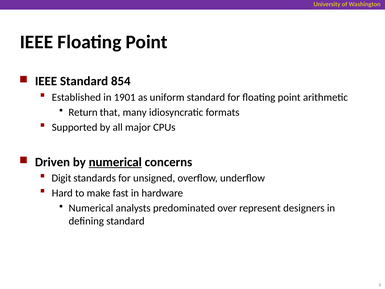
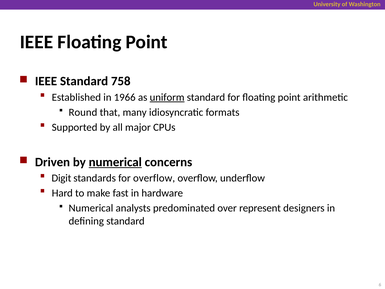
854: 854 -> 758
1901: 1901 -> 1966
uniform underline: none -> present
Return: Return -> Round
for unsigned: unsigned -> overflow
